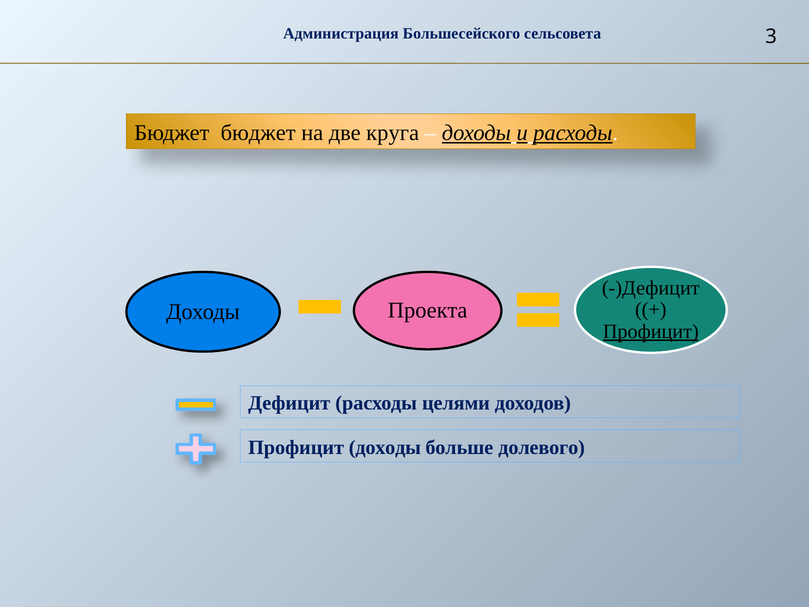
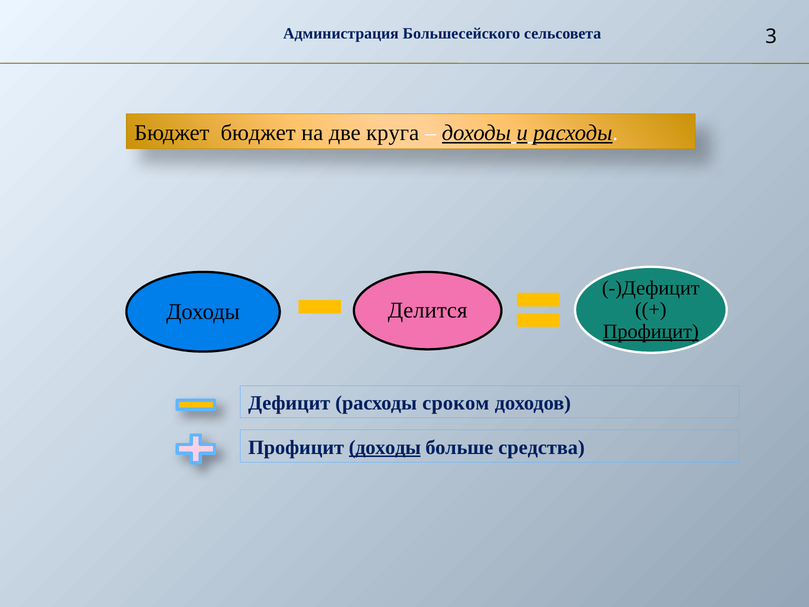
Проекта: Проекта -> Делится
целями: целями -> сроком
доходы at (385, 447) underline: none -> present
долевого: долевого -> средства
